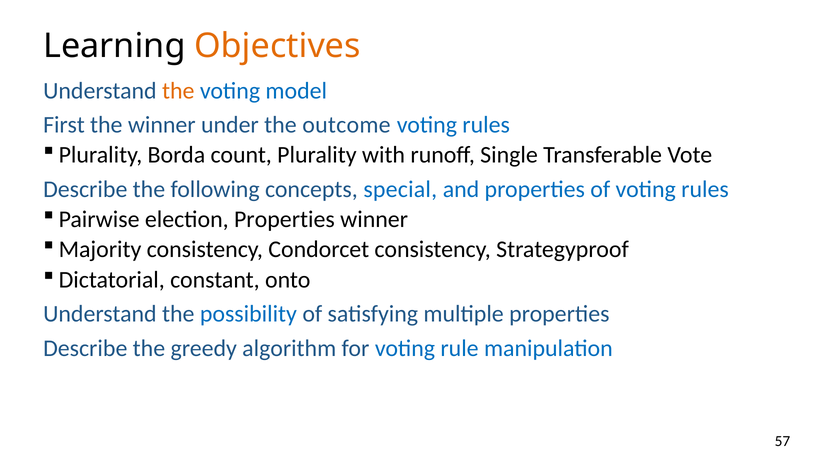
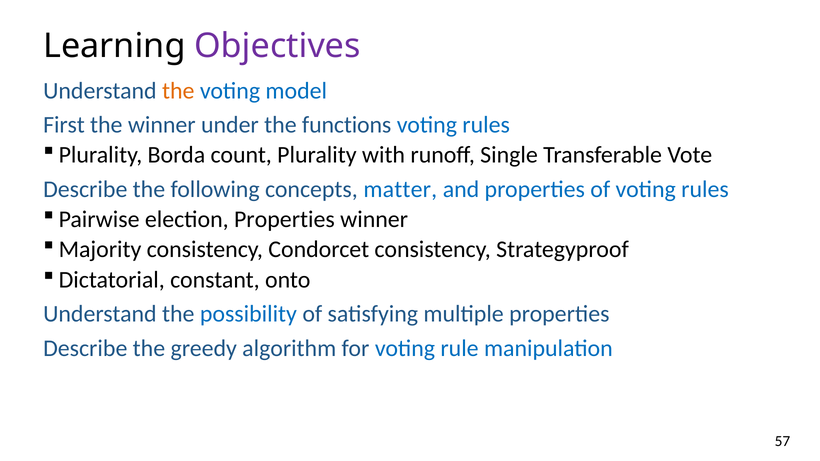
Objectives colour: orange -> purple
outcome: outcome -> functions
special: special -> matter
